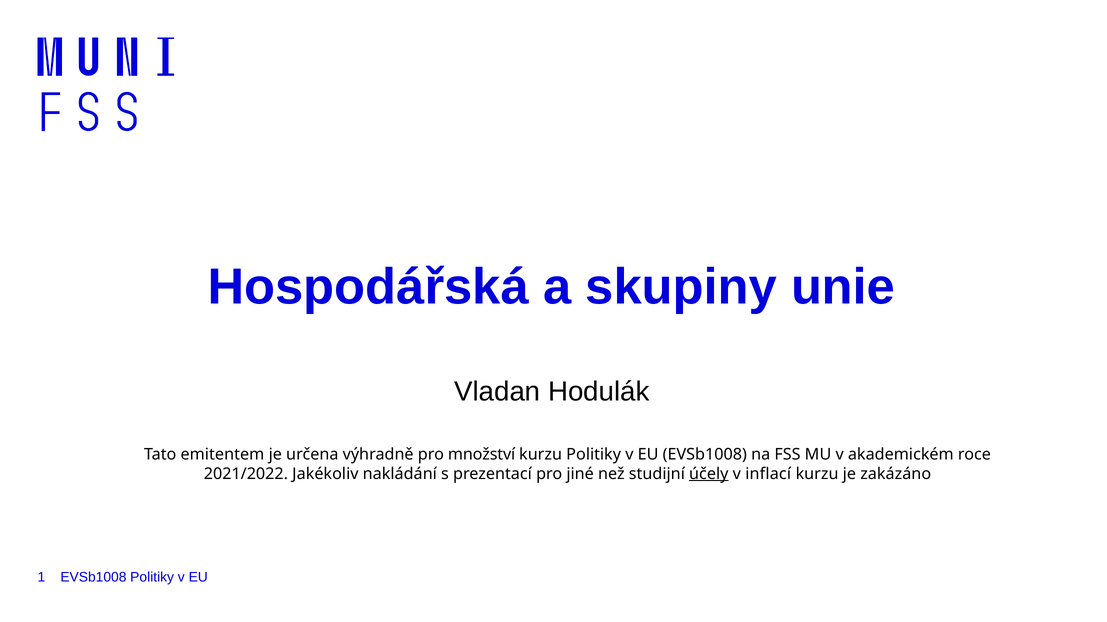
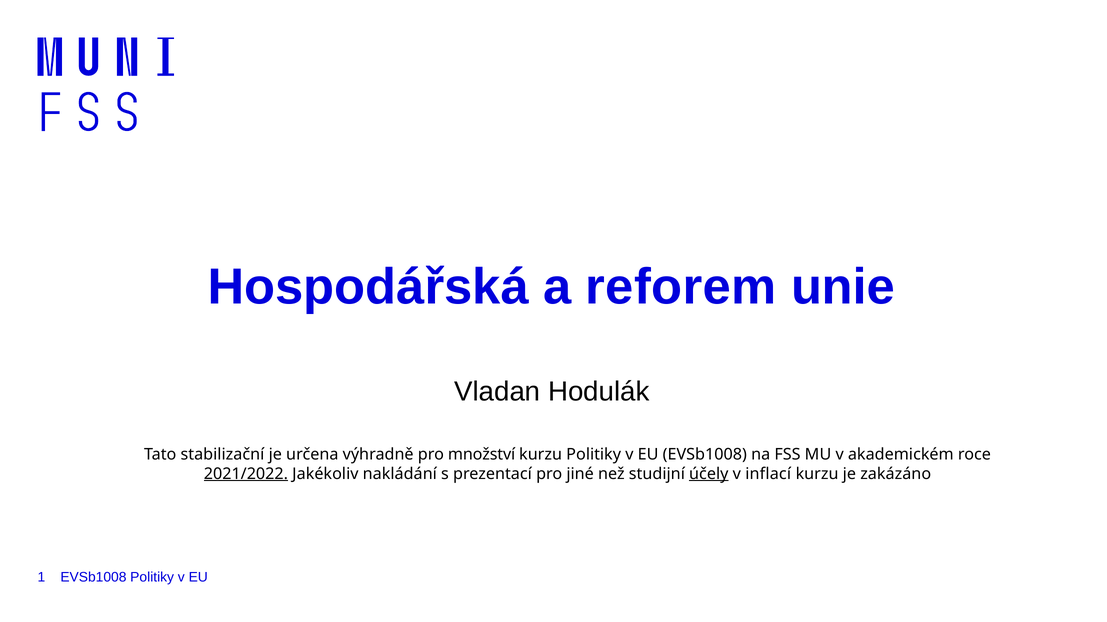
skupiny: skupiny -> reforem
emitentem: emitentem -> stabilizační
2021/2022 underline: none -> present
